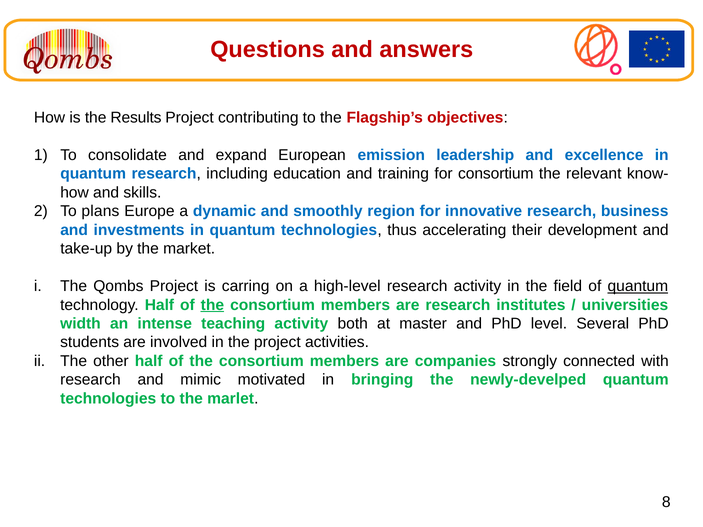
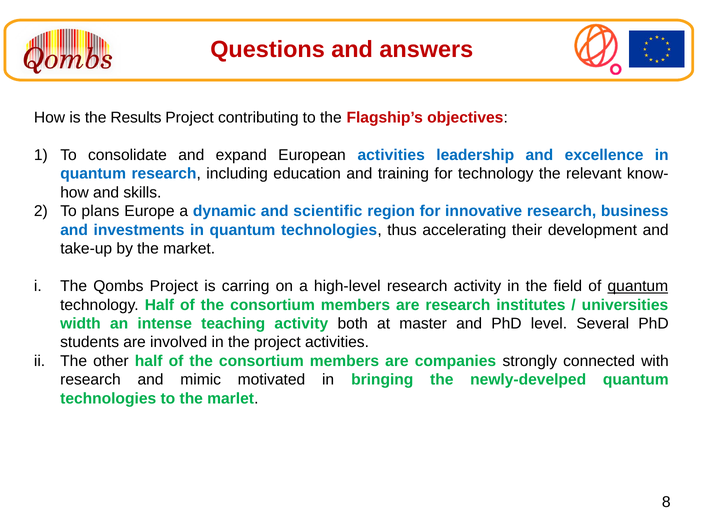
European emission: emission -> activities
for consortium: consortium -> technology
smoothly: smoothly -> scientific
the at (212, 305) underline: present -> none
